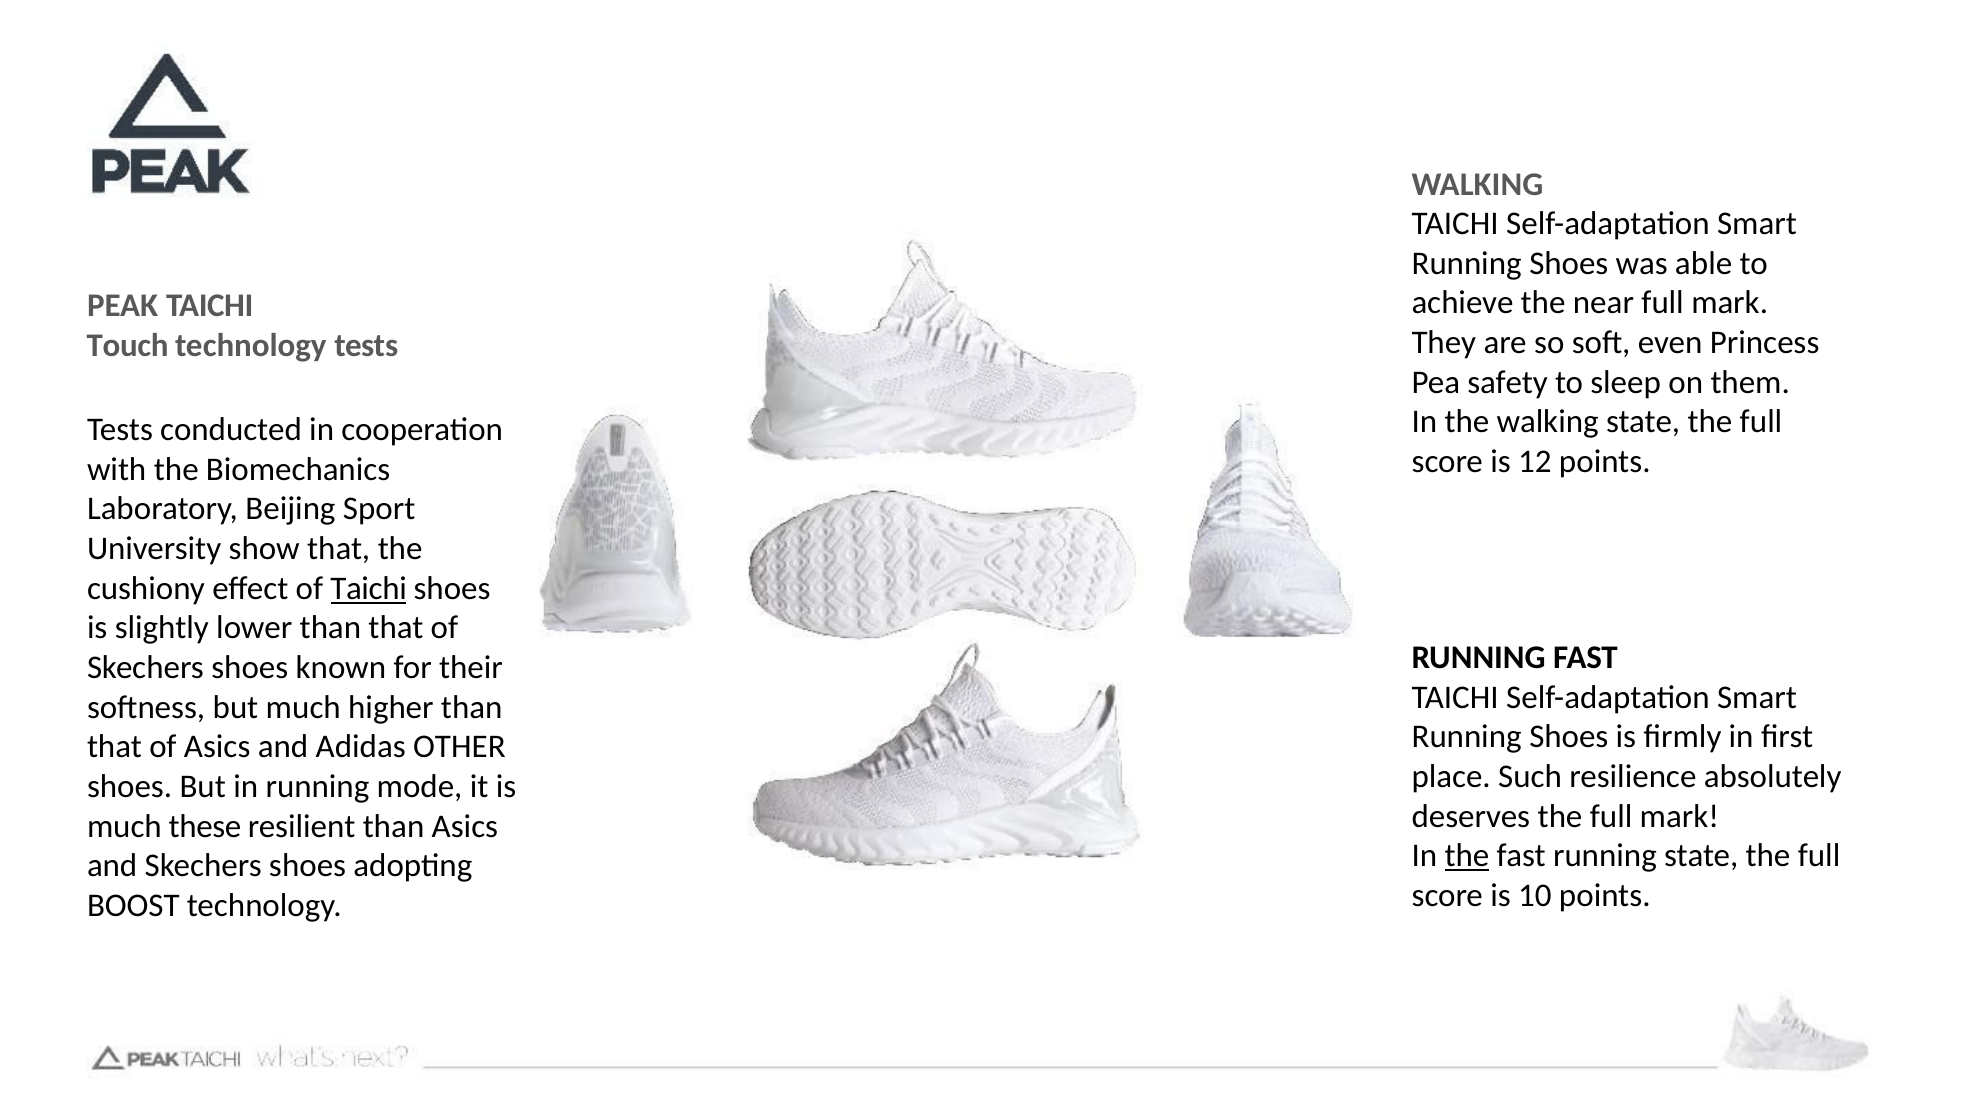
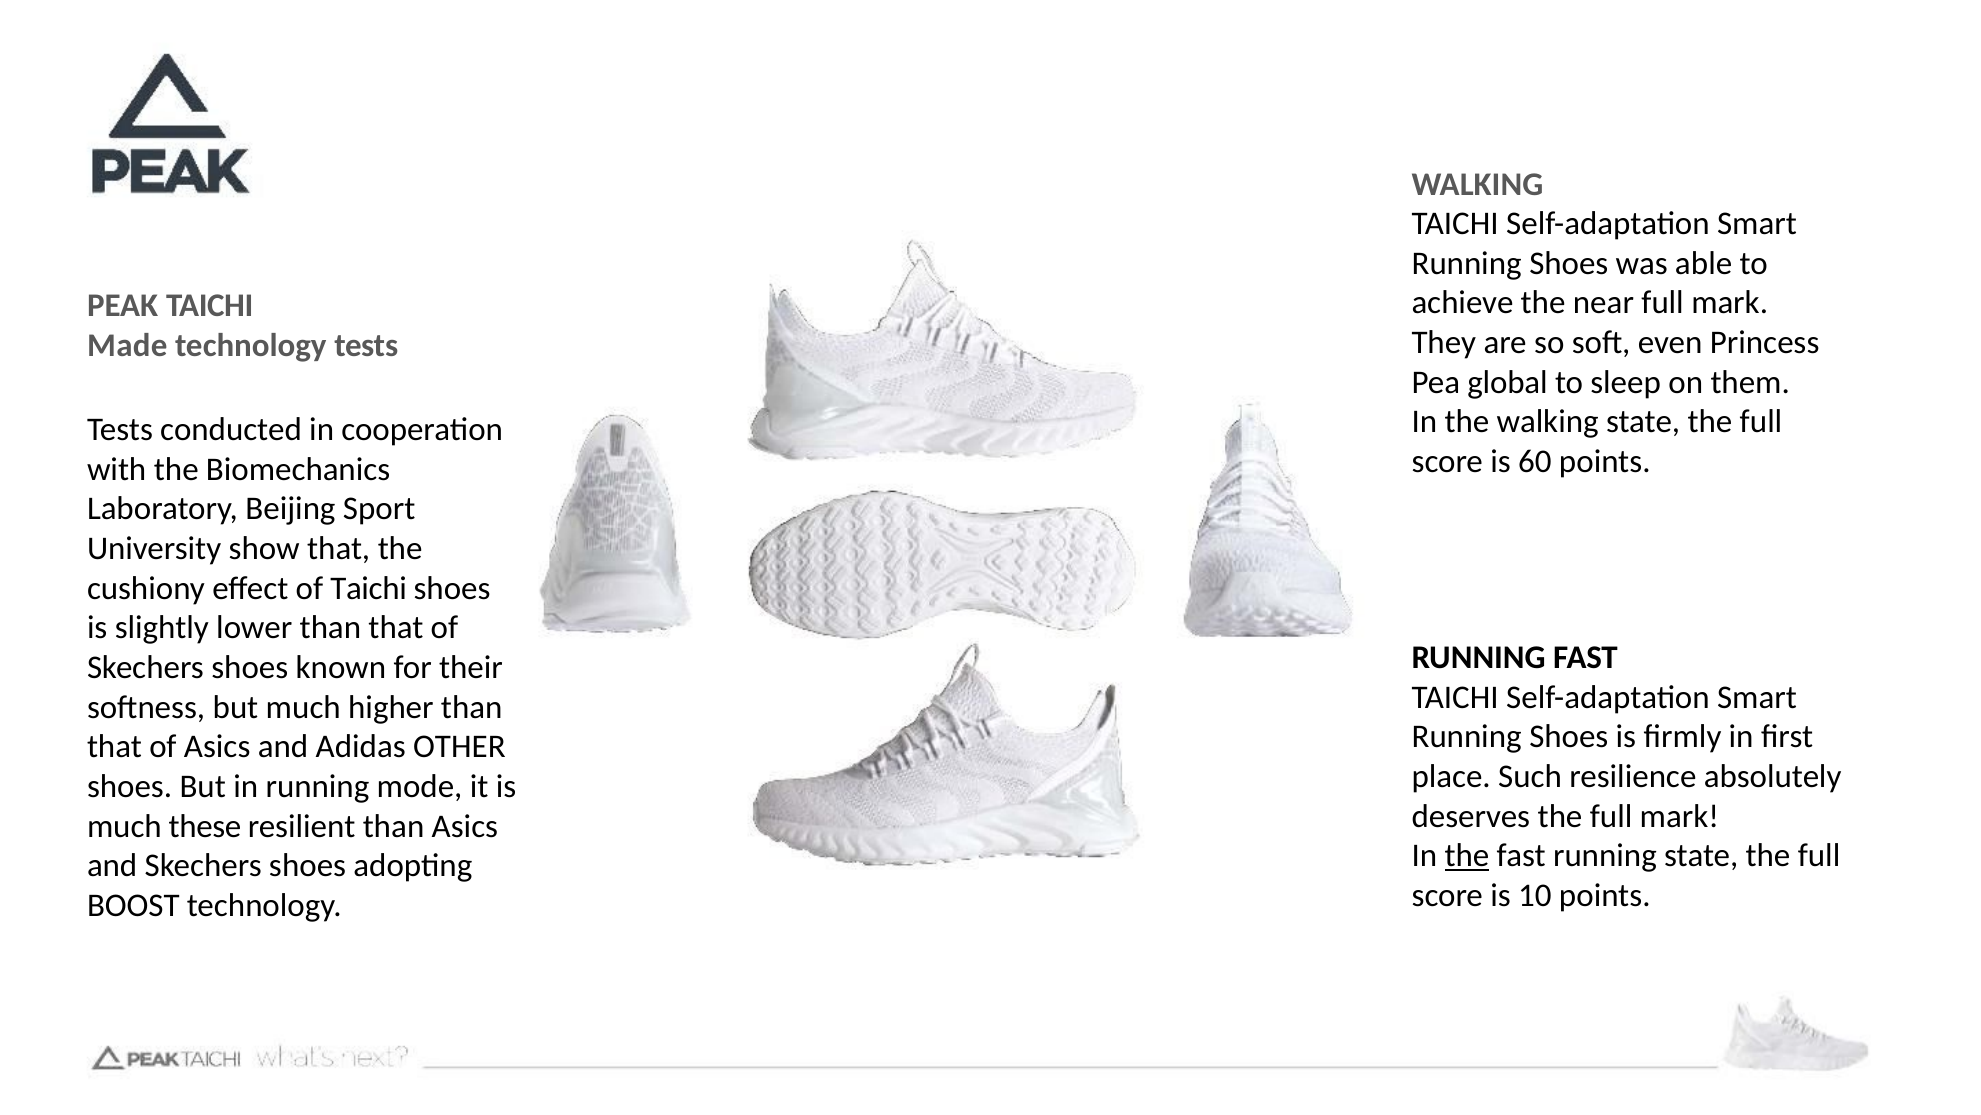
Touch: Touch -> Made
safety: safety -> global
12: 12 -> 60
Taichi at (369, 588) underline: present -> none
